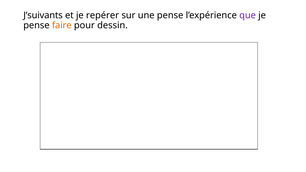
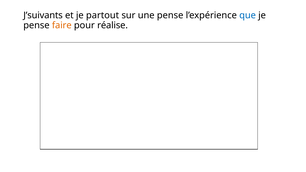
repérer: repérer -> partout
que colour: purple -> blue
dessin: dessin -> réalise
